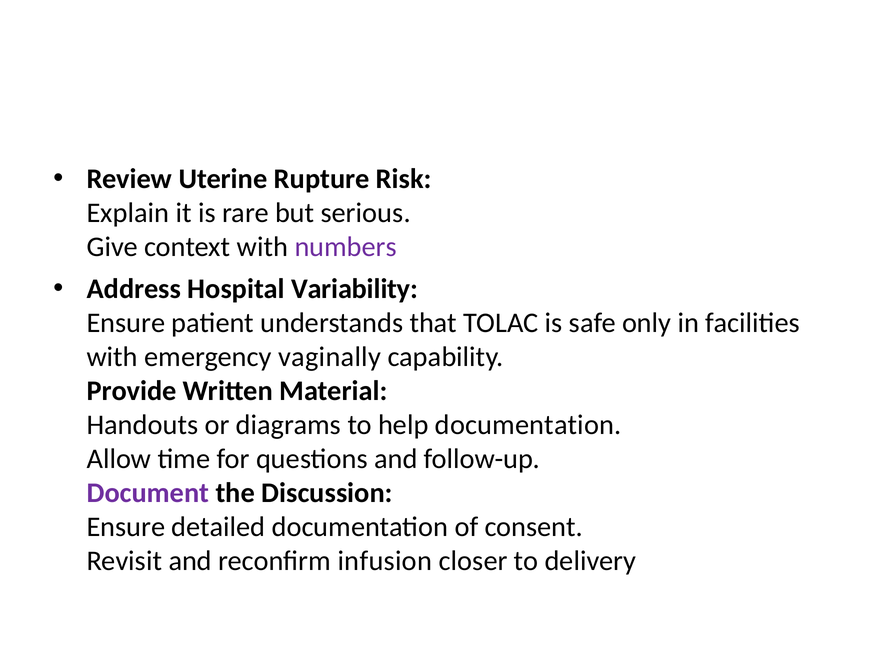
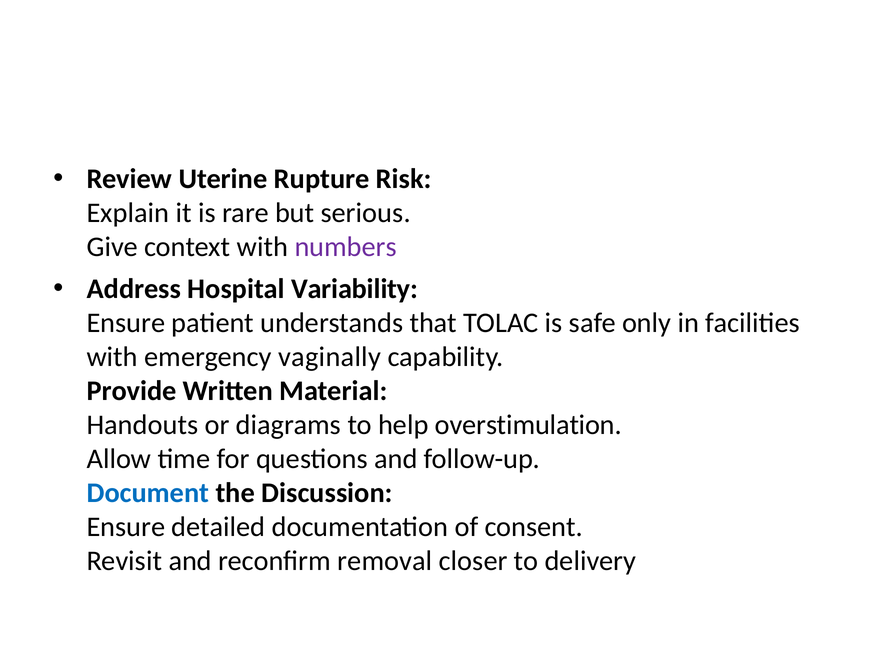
help documentation: documentation -> overstimulation
Document colour: purple -> blue
infusion: infusion -> removal
